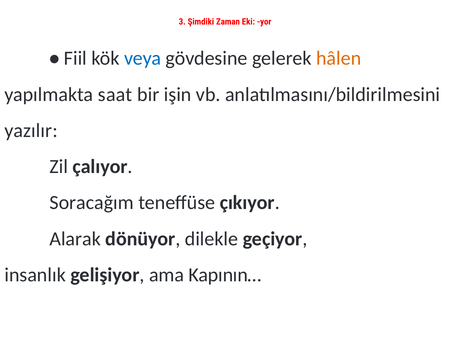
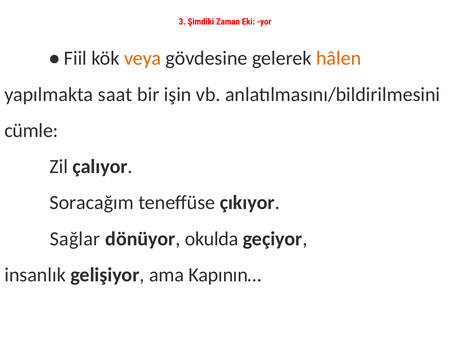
veya colour: blue -> orange
yazılır: yazılır -> cümle
Alarak: Alarak -> Sağlar
dilekle: dilekle -> okulda
